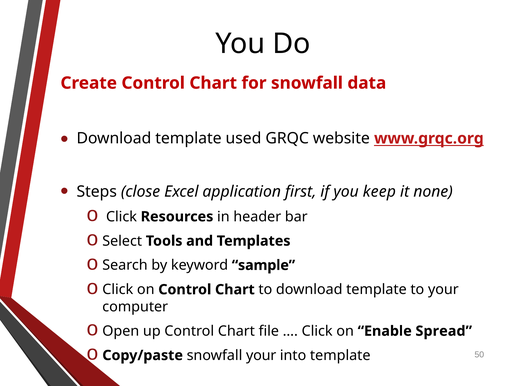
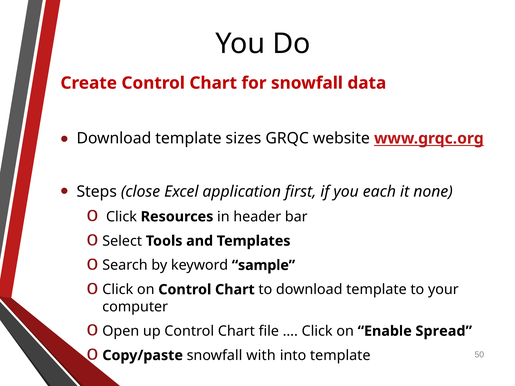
used: used -> sizes
keep: keep -> each
snowfall your: your -> with
